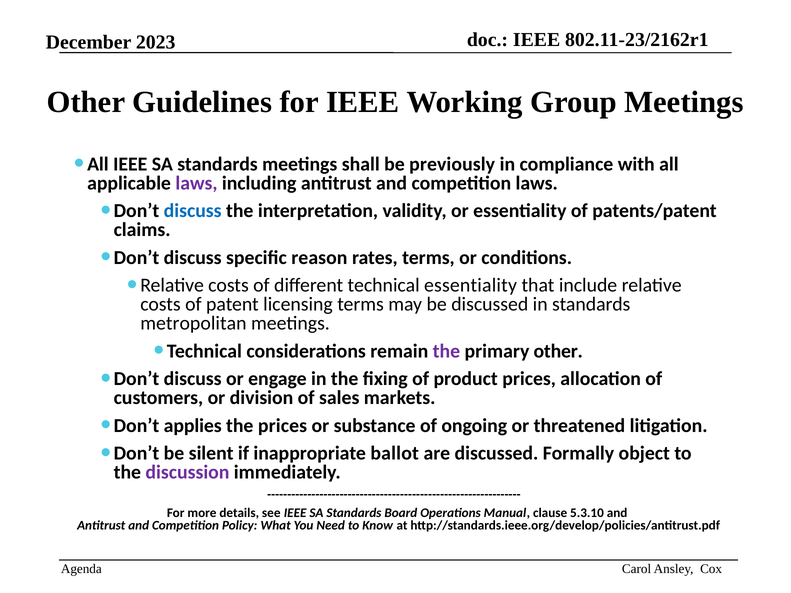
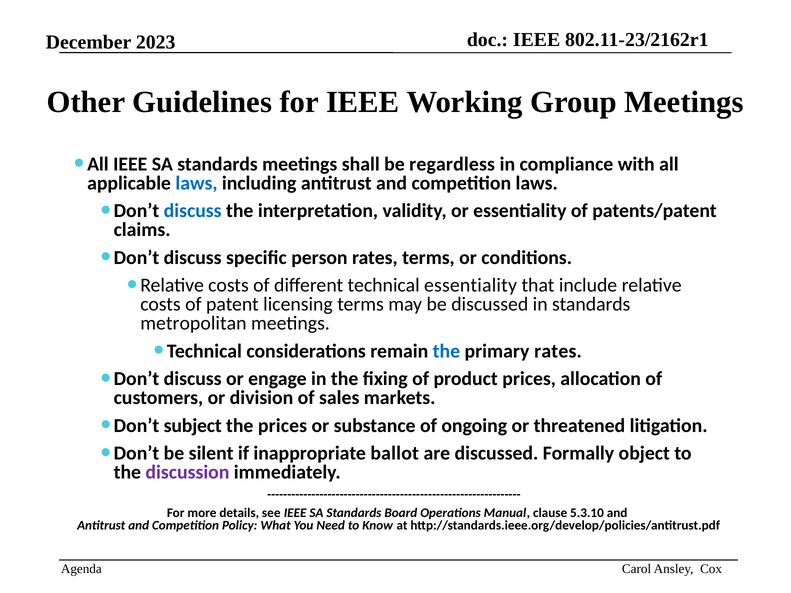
previously: previously -> regardless
laws at (196, 183) colour: purple -> blue
reason: reason -> person
the at (446, 351) colour: purple -> blue
primary other: other -> rates
applies: applies -> subject
